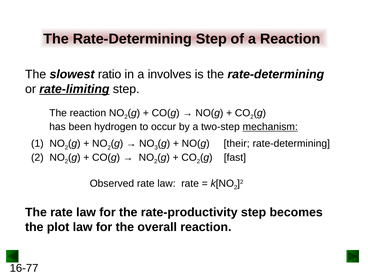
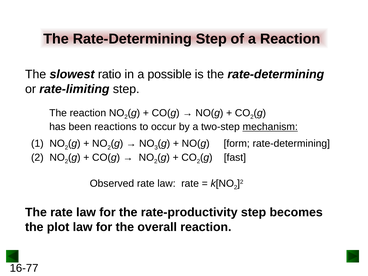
involves: involves -> possible
rate-limiting underline: present -> none
hydrogen: hydrogen -> reactions
their: their -> form
